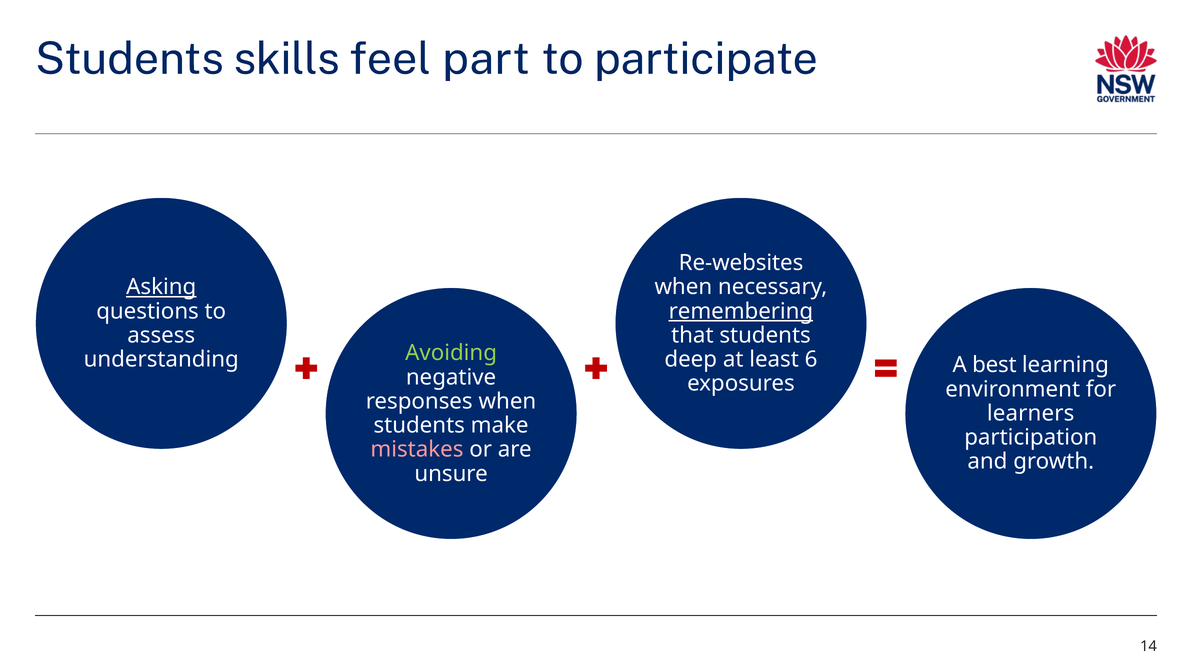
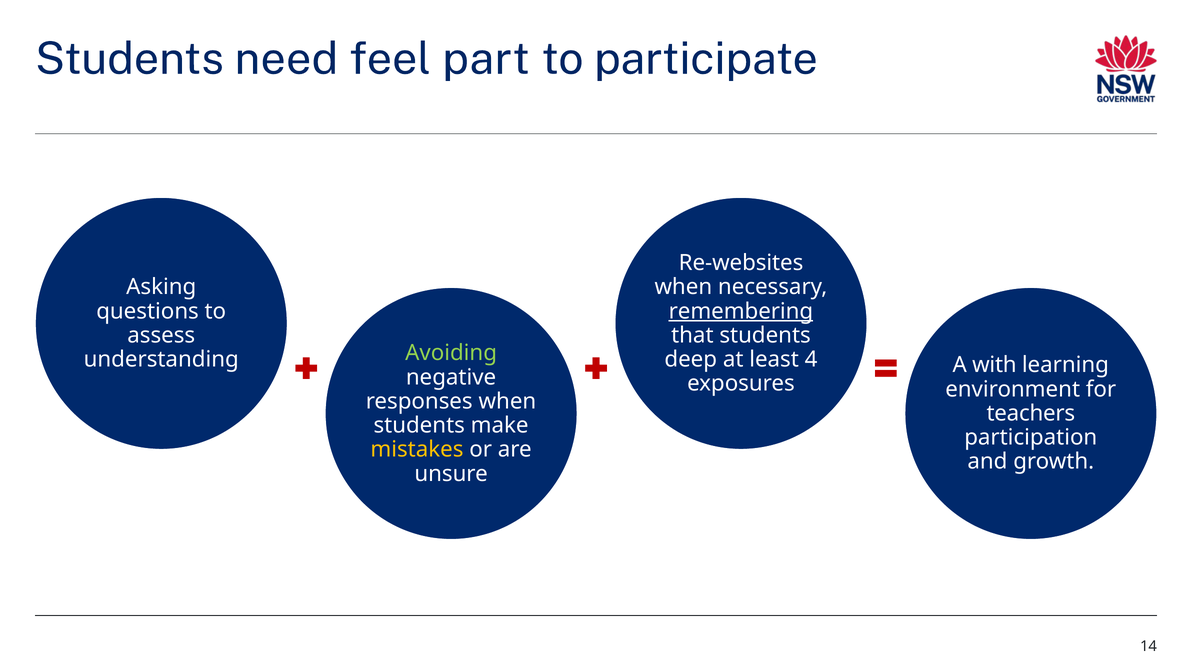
skills: skills -> need
Asking underline: present -> none
6: 6 -> 4
best: best -> with
learners: learners -> teachers
mistakes colour: pink -> yellow
